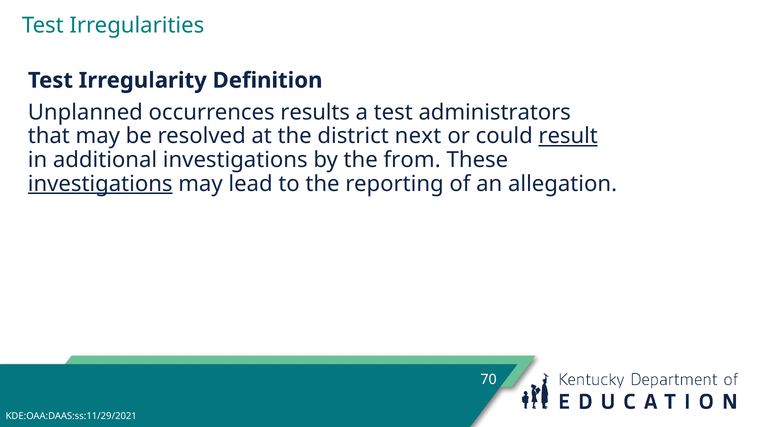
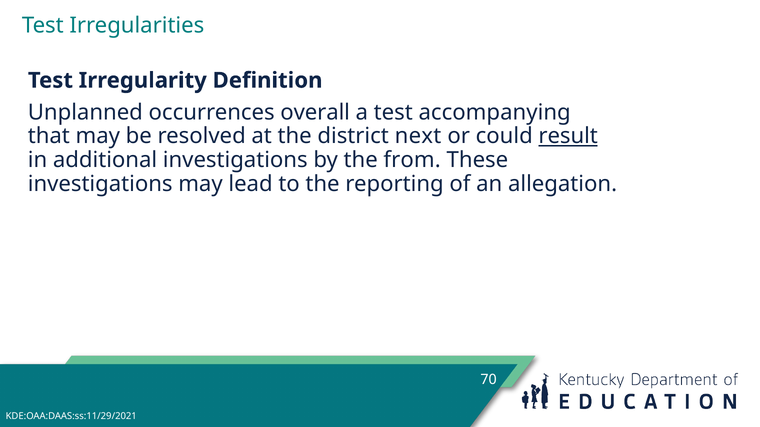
results: results -> overall
administrators: administrators -> accompanying
investigations at (100, 184) underline: present -> none
